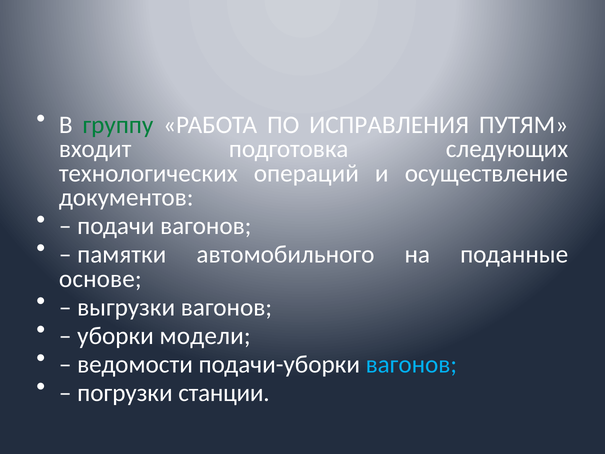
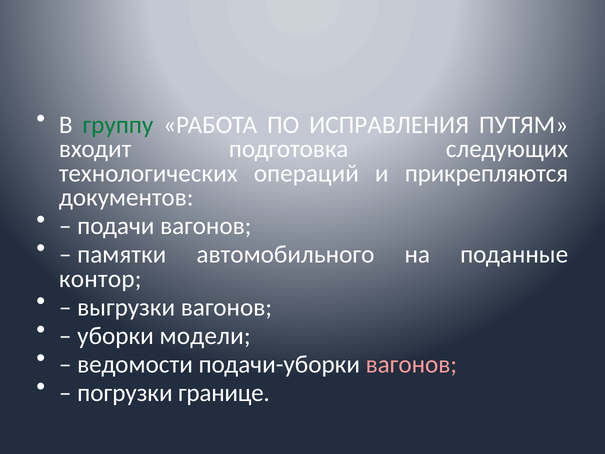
осуществление: осуществление -> прикрепляются
основе: основе -> контор
вагонов at (411, 364) colour: light blue -> pink
станции: станции -> границе
